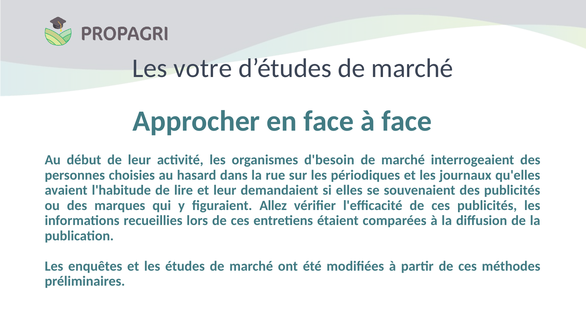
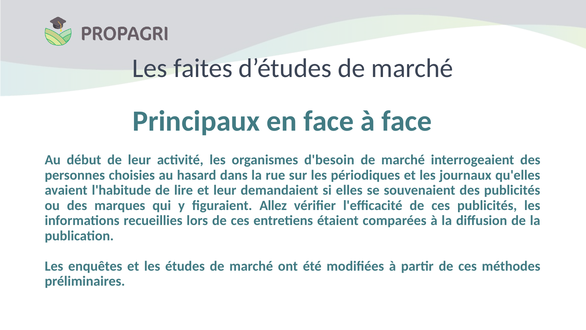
votre: votre -> faites
Approcher: Approcher -> Principaux
